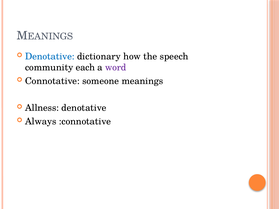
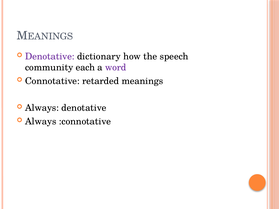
Denotative at (50, 56) colour: blue -> purple
someone: someone -> retarded
Allness at (42, 108): Allness -> Always
